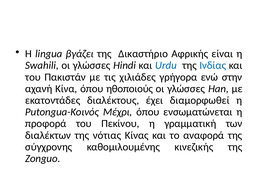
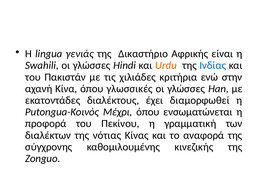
βγάζει: βγάζει -> γενιάς
Urdu colour: blue -> orange
γρήγορα: γρήγορα -> κριτήρια
ηθοποιούς: ηθοποιούς -> γλωσσικές
